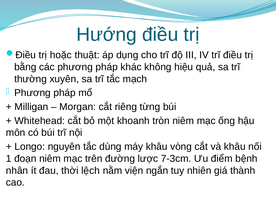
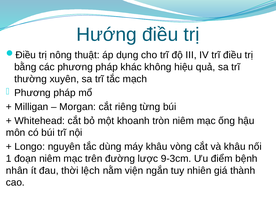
hoặc: hoặc -> nông
7-3cm: 7-3cm -> 9-3cm
